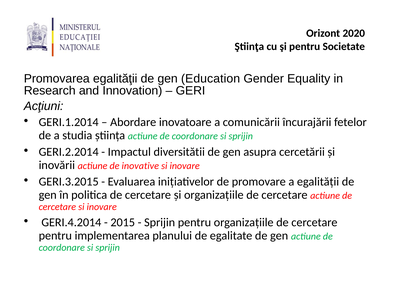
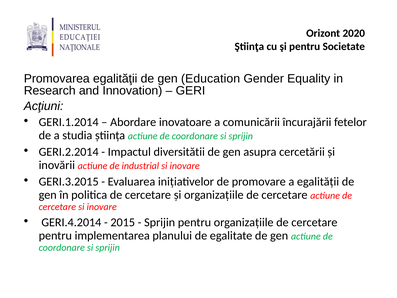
inovative: inovative -> industrial
